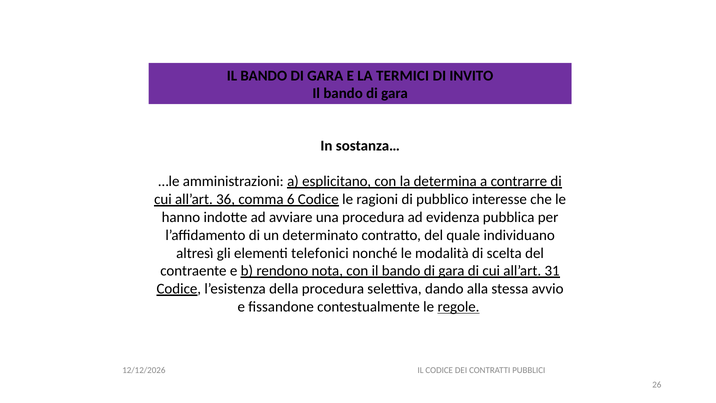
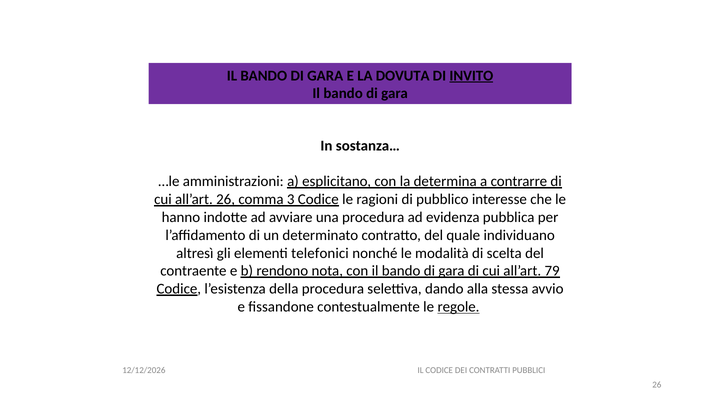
TERMICI: TERMICI -> DOVUTA
INVITO underline: none -> present
all’art 36: 36 -> 26
6: 6 -> 3
31: 31 -> 79
